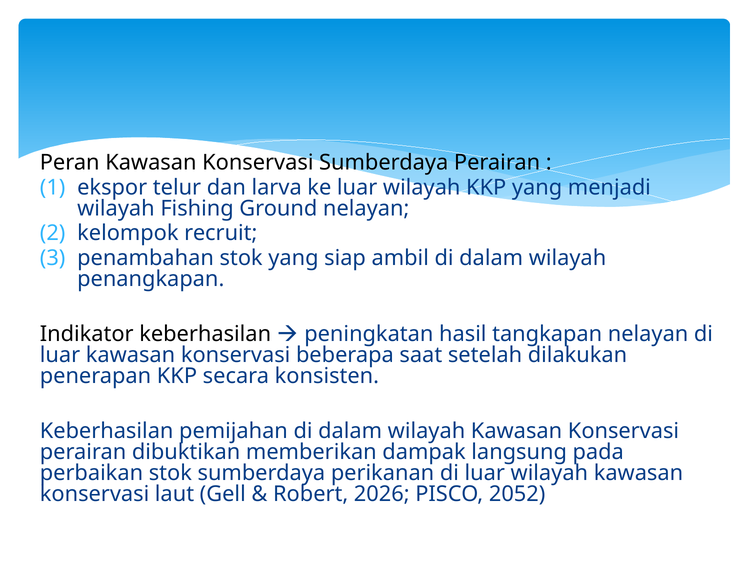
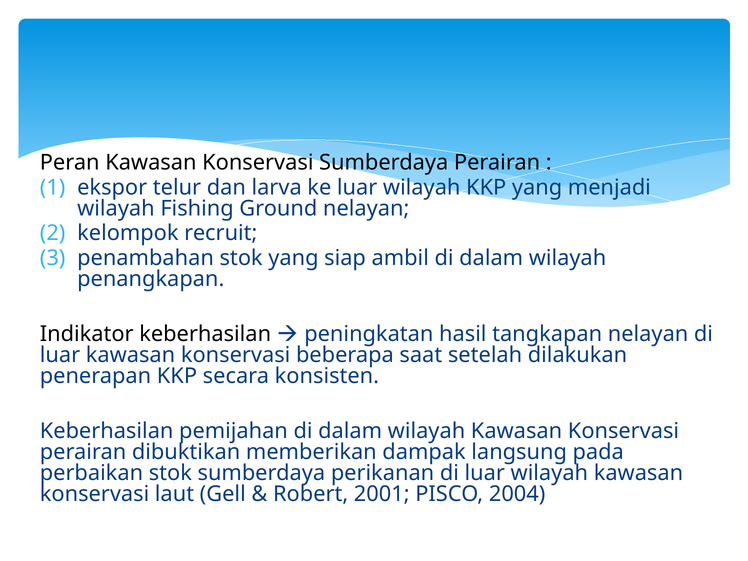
2026: 2026 -> 2001
2052: 2052 -> 2004
